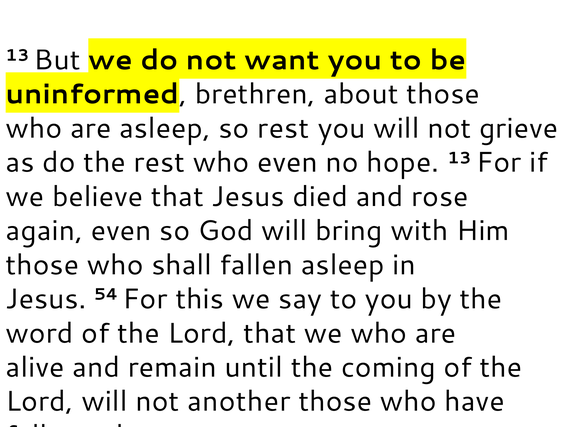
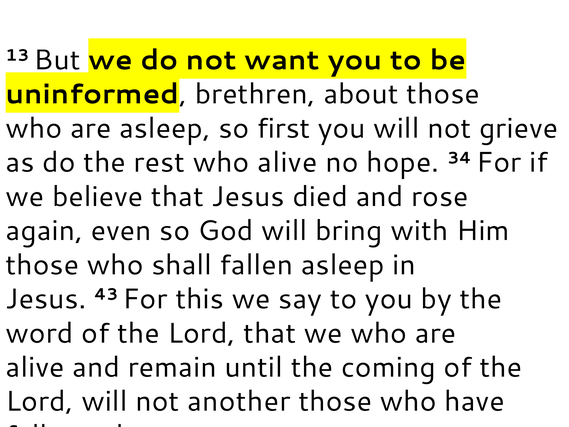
so rest: rest -> first
who even: even -> alive
hope 13: 13 -> 34
54: 54 -> 43
